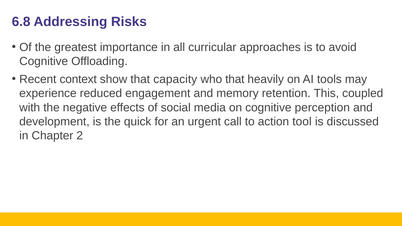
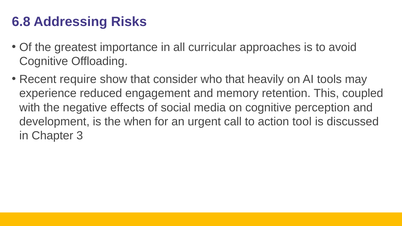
context: context -> require
capacity: capacity -> consider
quick: quick -> when
2: 2 -> 3
